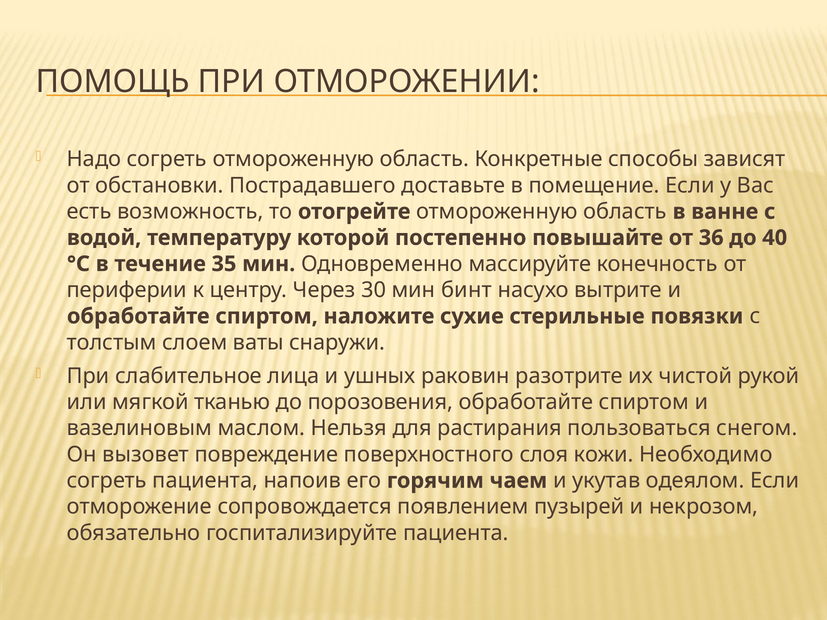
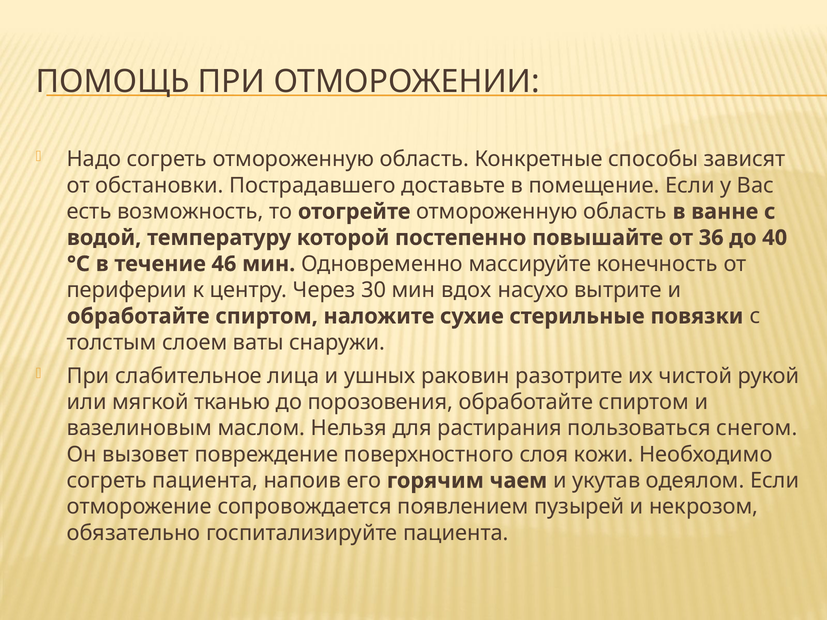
35: 35 -> 46
бинт: бинт -> вдох
